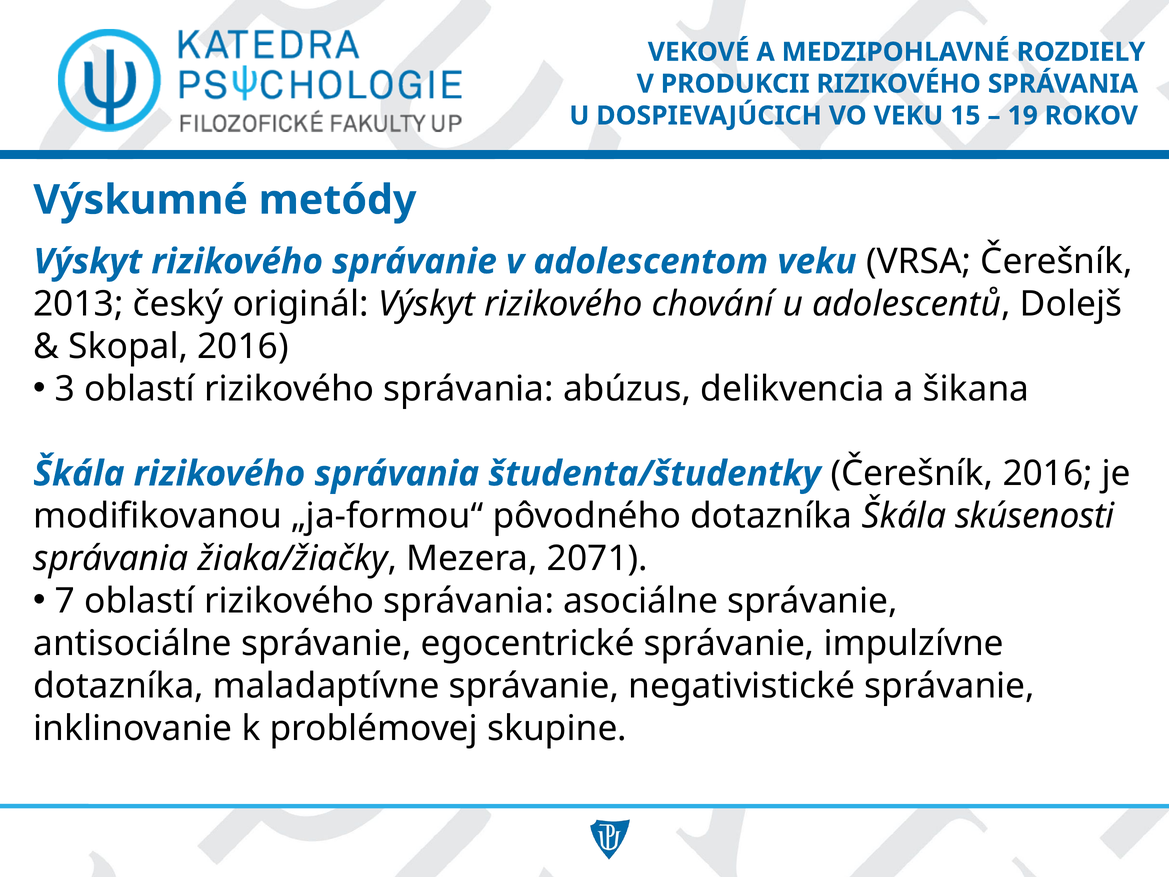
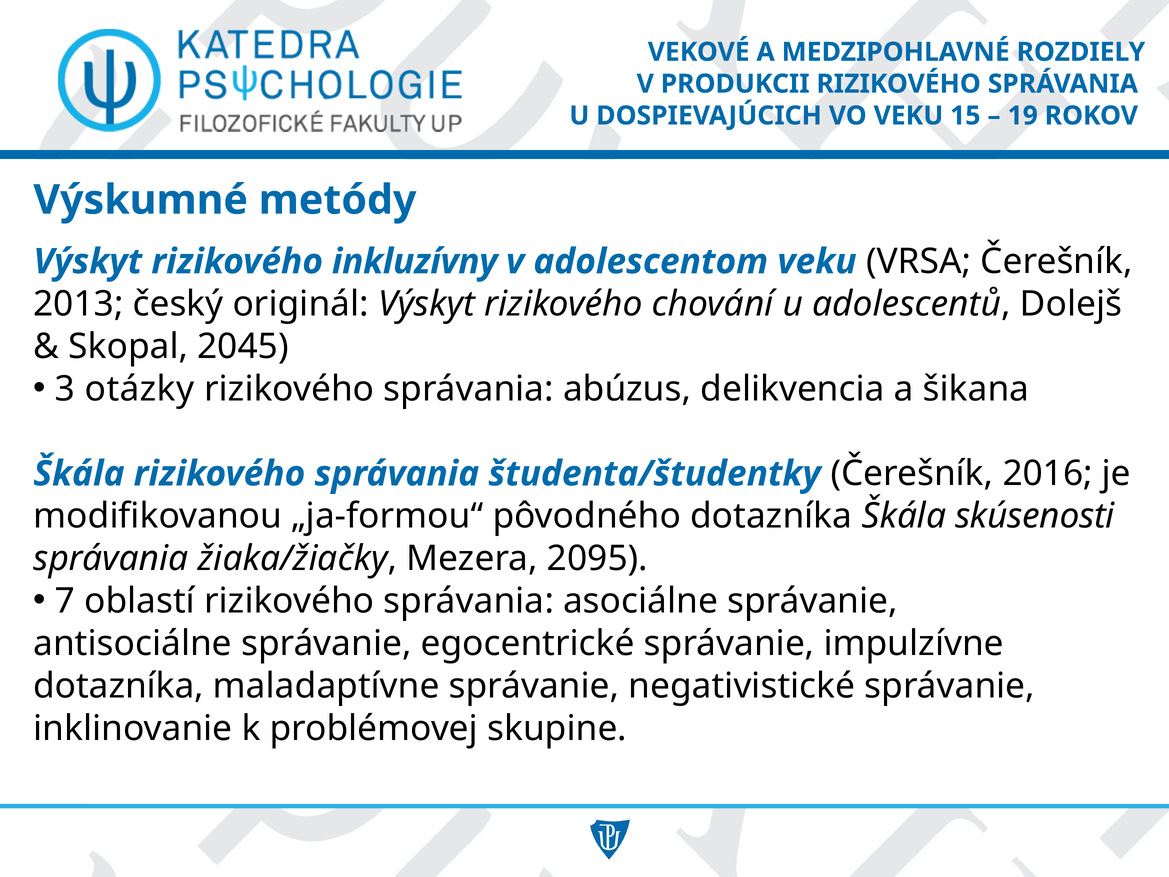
rizikového správanie: správanie -> inkluzívny
Skopal 2016: 2016 -> 2045
3 oblastí: oblastí -> otázky
2071: 2071 -> 2095
